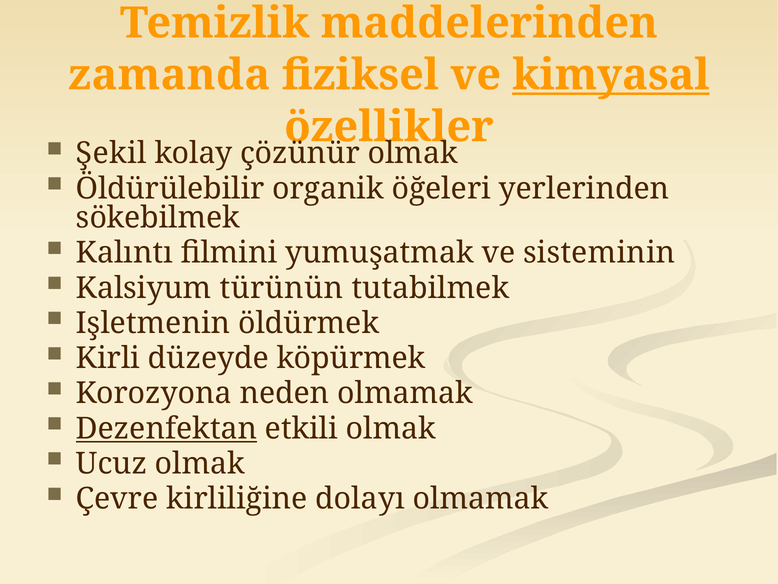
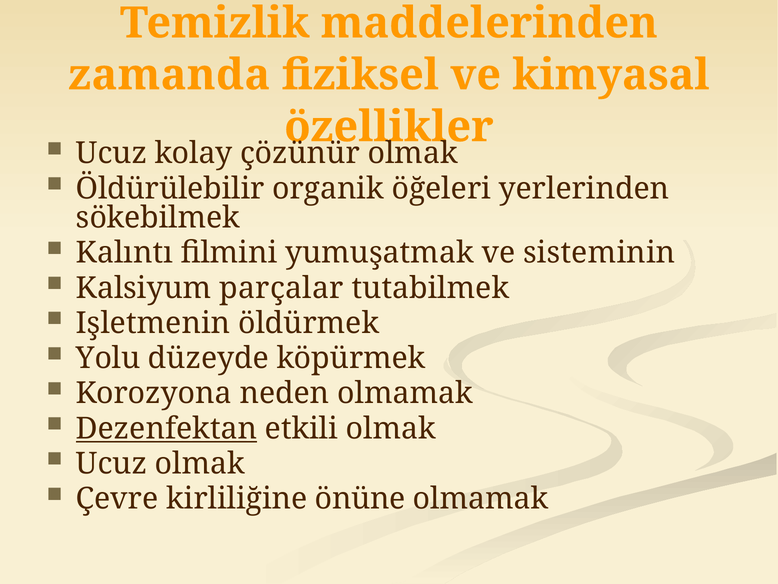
kimyasal underline: present -> none
Şekil at (111, 153): Şekil -> Ucuz
türünün: türünün -> parçalar
Kirli: Kirli -> Yolu
dolayı: dolayı -> önüne
